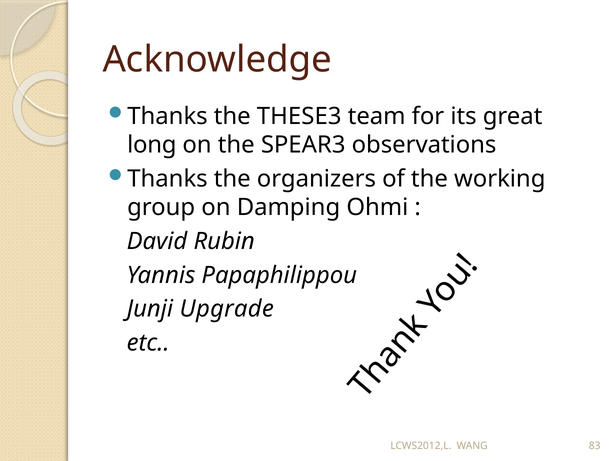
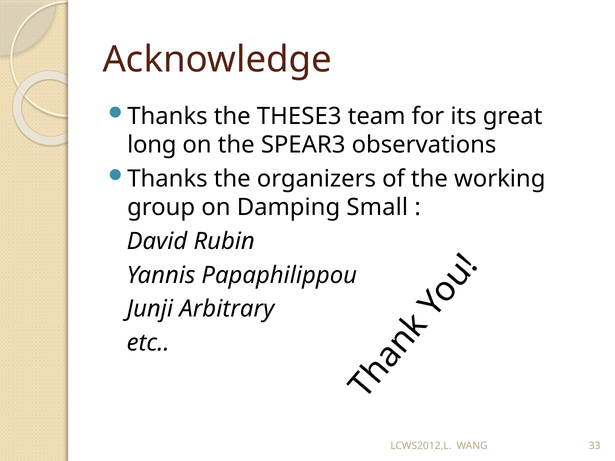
Ohmi: Ohmi -> Small
Upgrade: Upgrade -> Arbitrary
83: 83 -> 33
